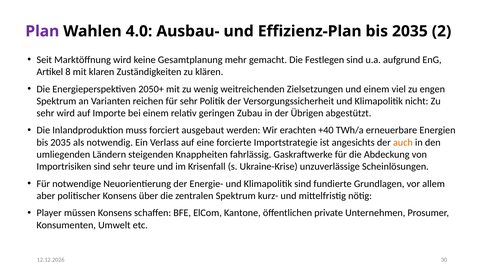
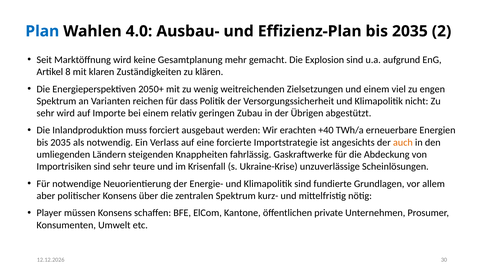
Plan colour: purple -> blue
Festlegen: Festlegen -> Explosion
für sehr: sehr -> dass
